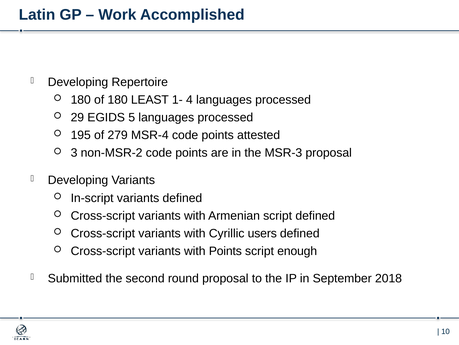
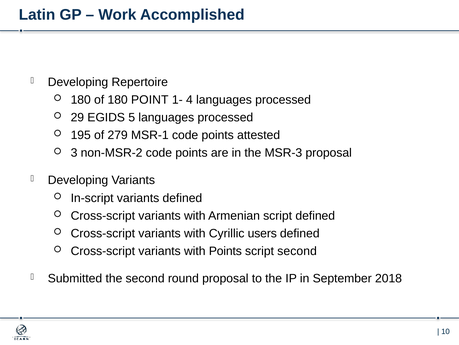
LEAST: LEAST -> POINT
MSR-4: MSR-4 -> MSR-1
script enough: enough -> second
